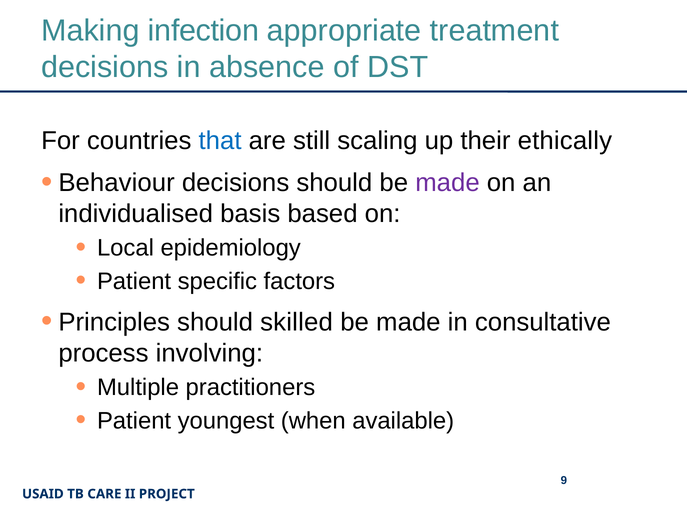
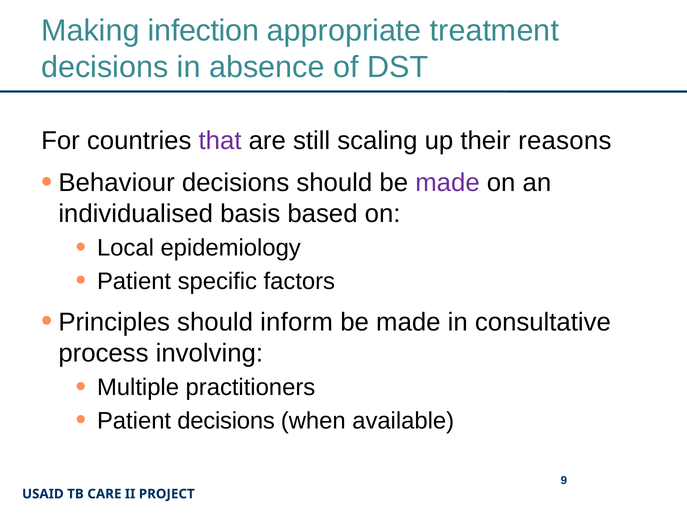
that colour: blue -> purple
ethically: ethically -> reasons
skilled: skilled -> inform
Patient youngest: youngest -> decisions
